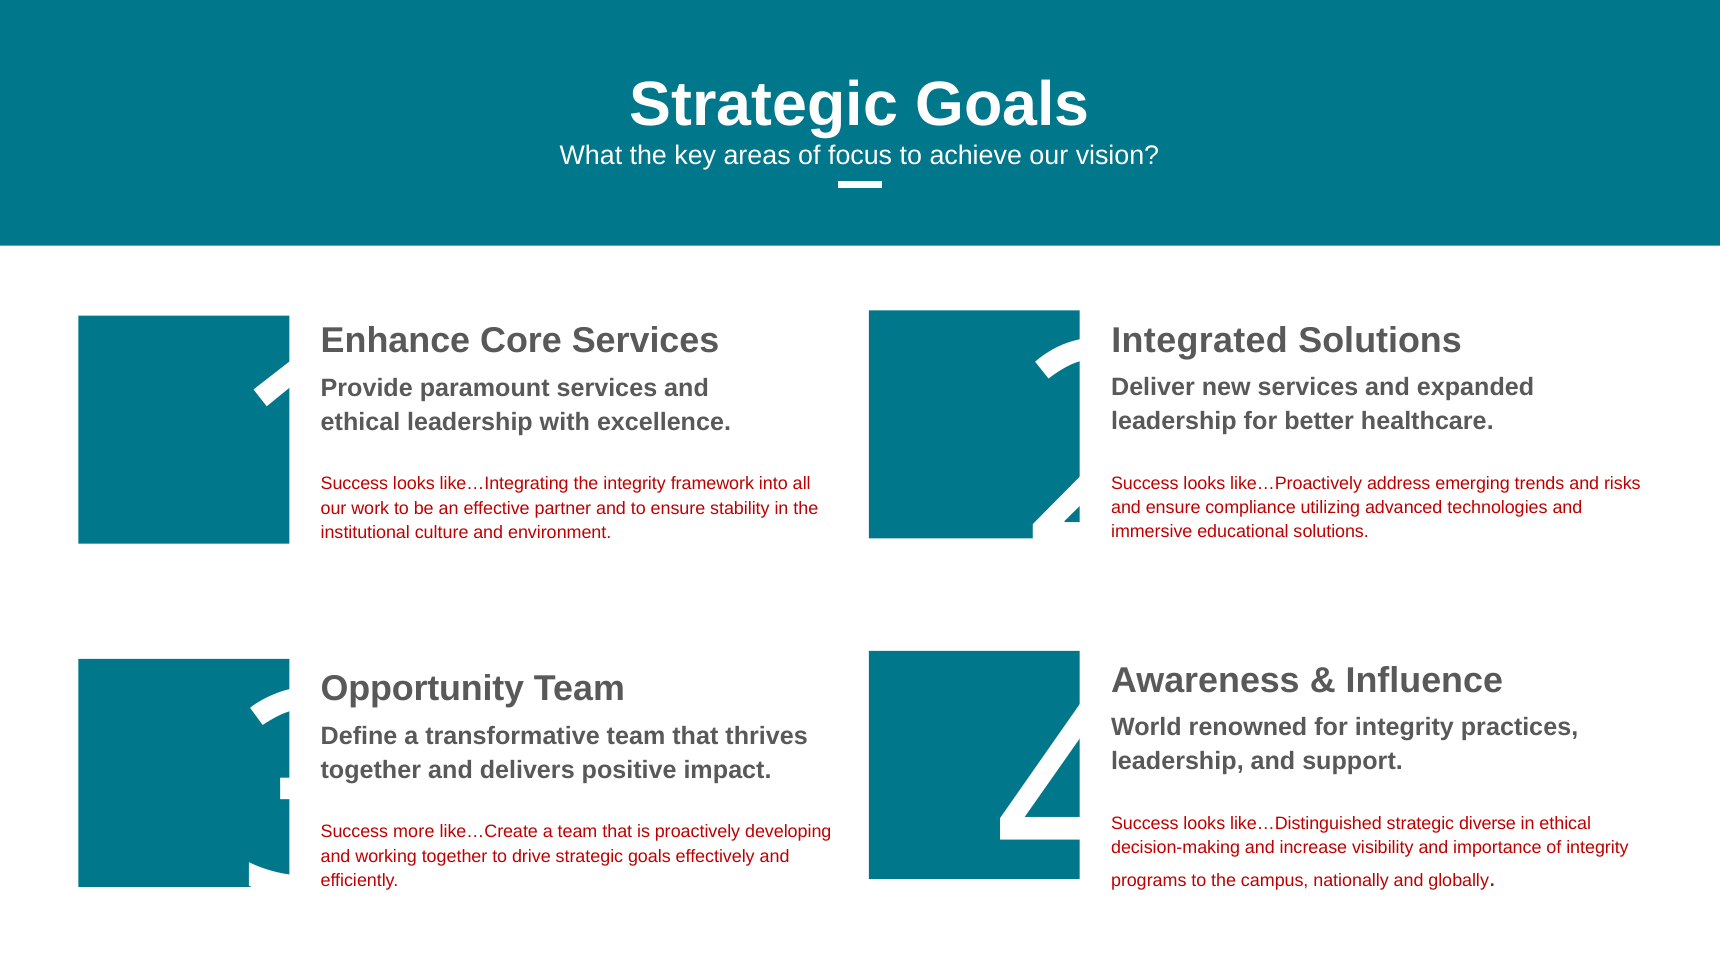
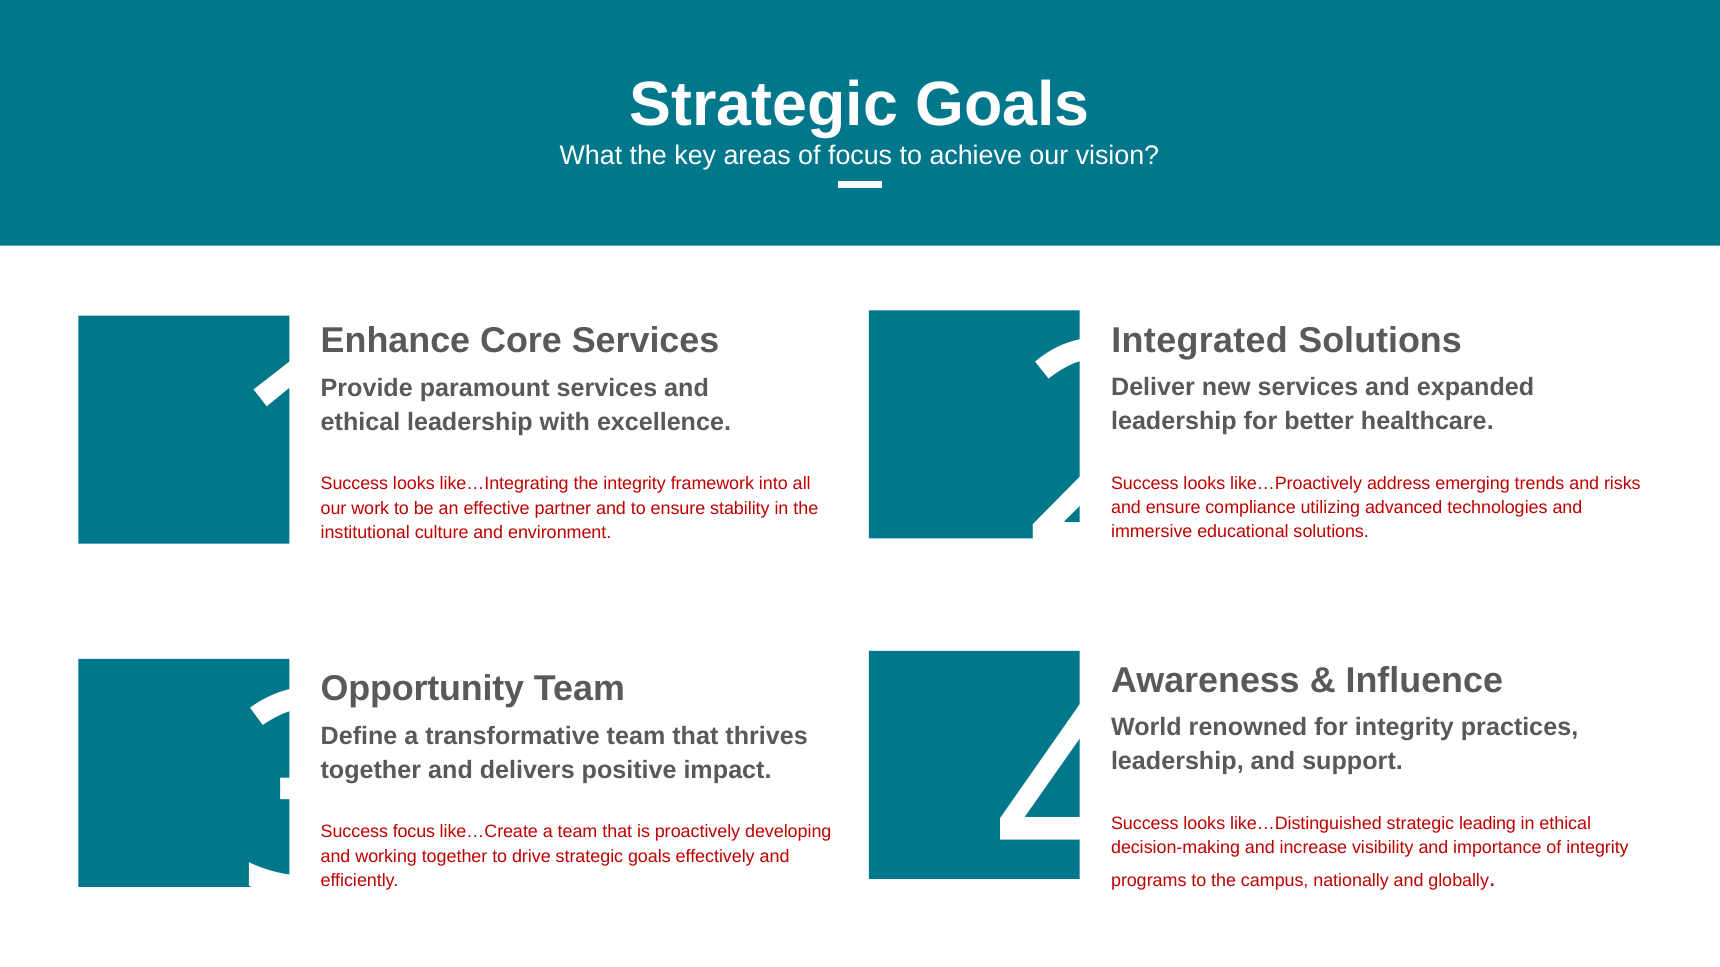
diverse: diverse -> leading
more at (414, 832): more -> focus
